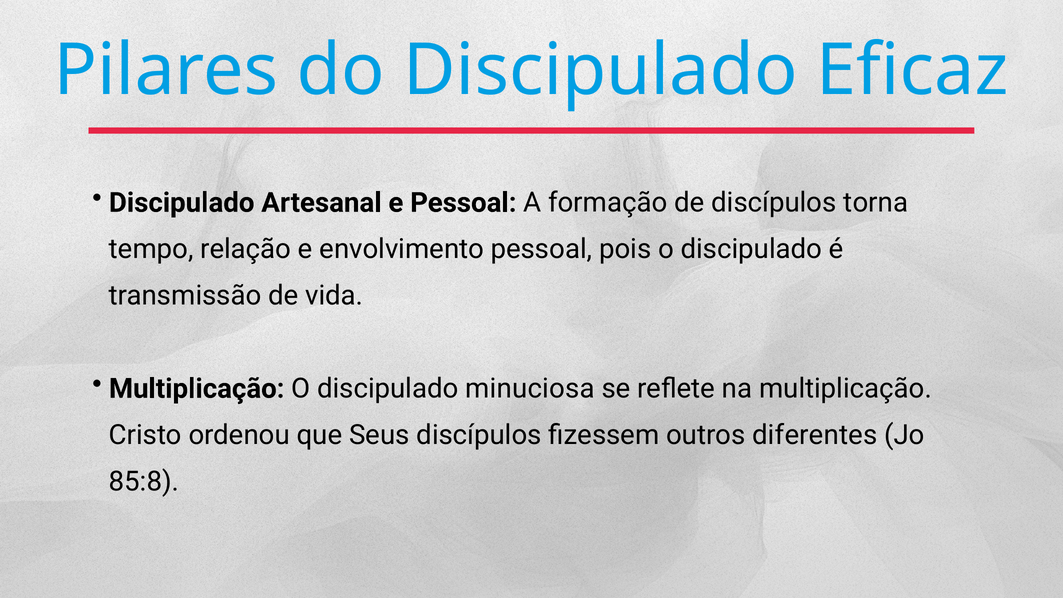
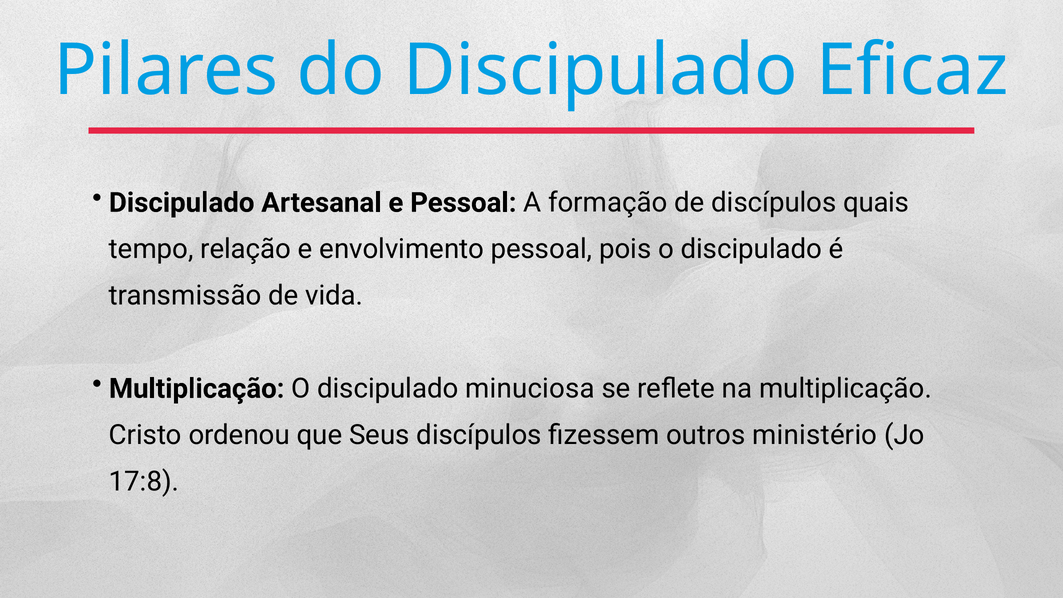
torna: torna -> quais
diferentes: diferentes -> ministério
85:8: 85:8 -> 17:8
